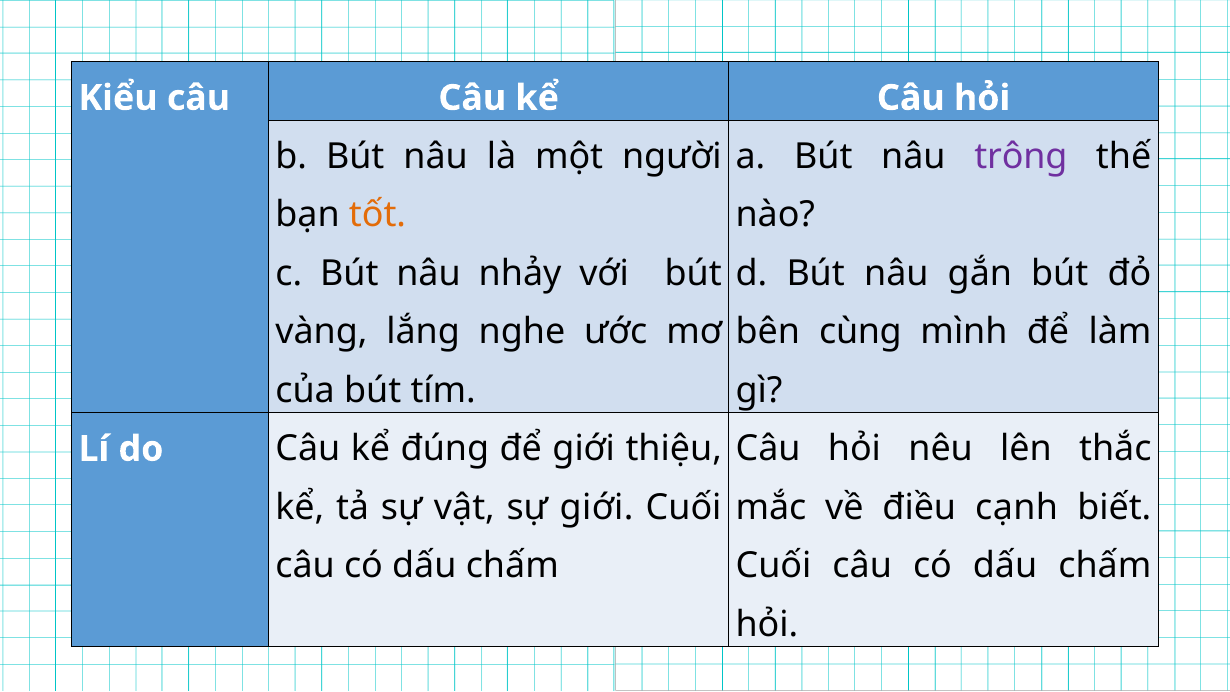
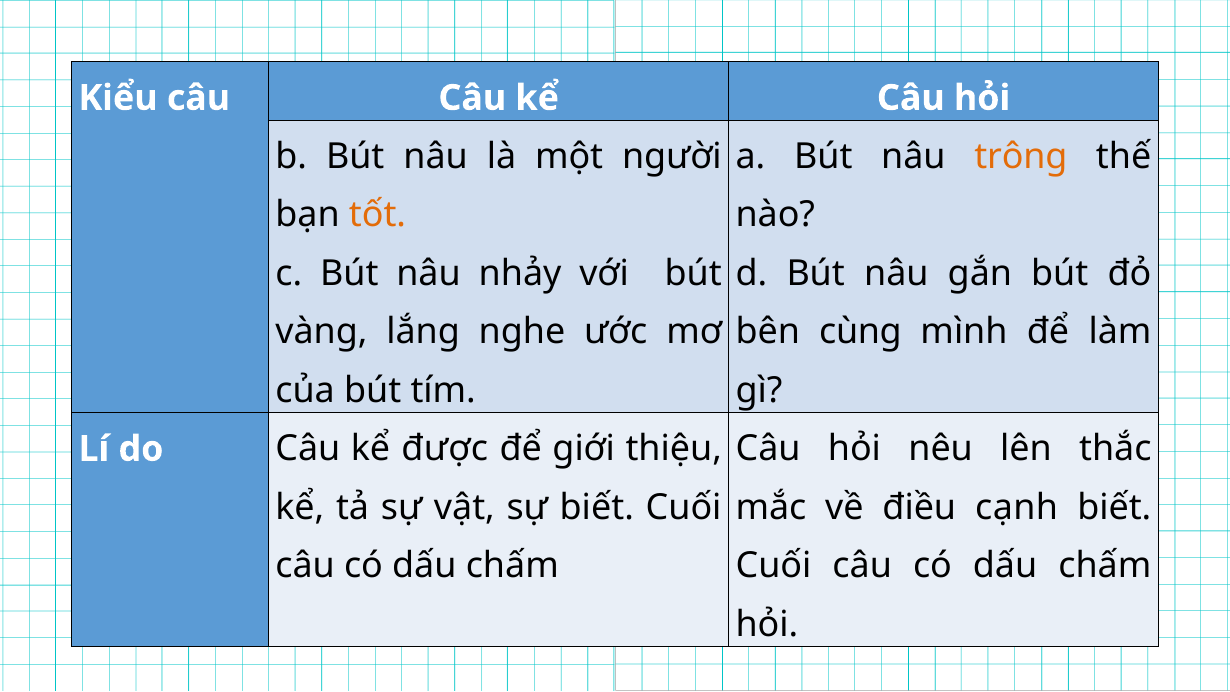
trông colour: purple -> orange
đúng: đúng -> được
sự giới: giới -> biết
